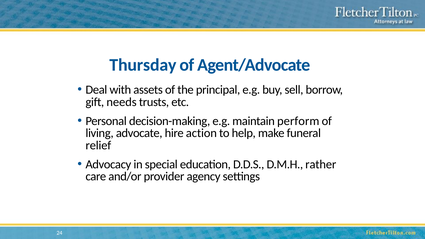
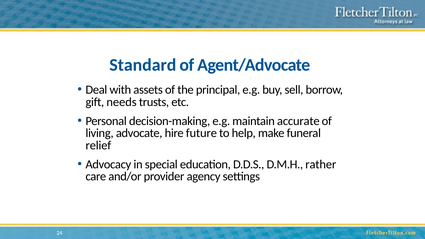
Thursday: Thursday -> Standard
perform: perform -> accurate
action: action -> future
